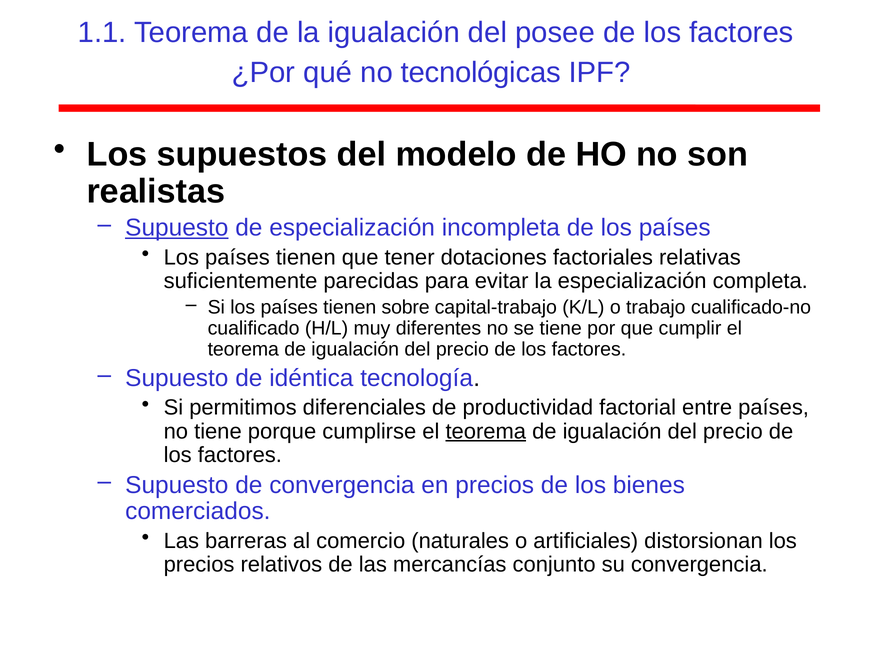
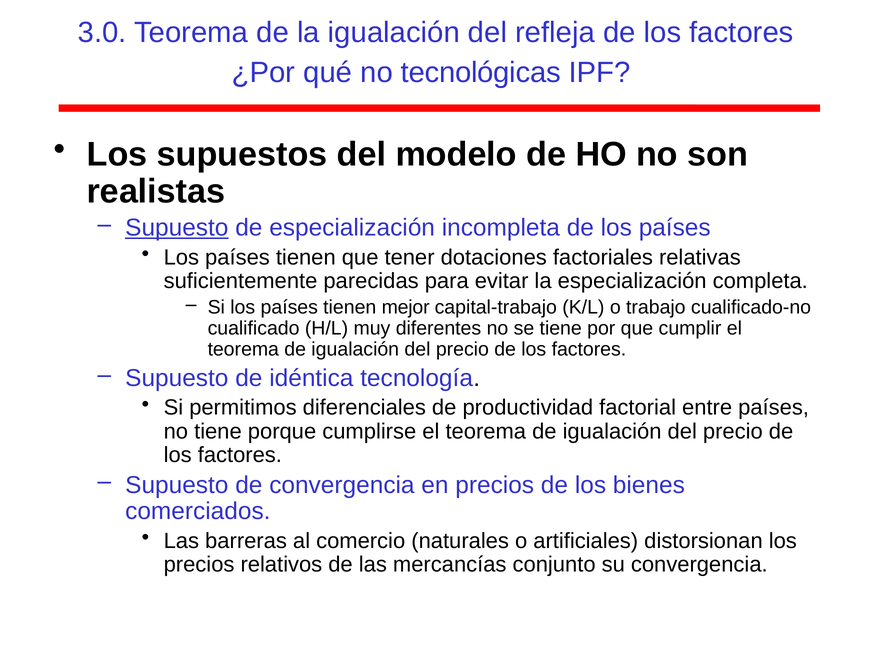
1.1: 1.1 -> 3.0
posee: posee -> refleja
sobre: sobre -> mejor
teorema at (486, 431) underline: present -> none
